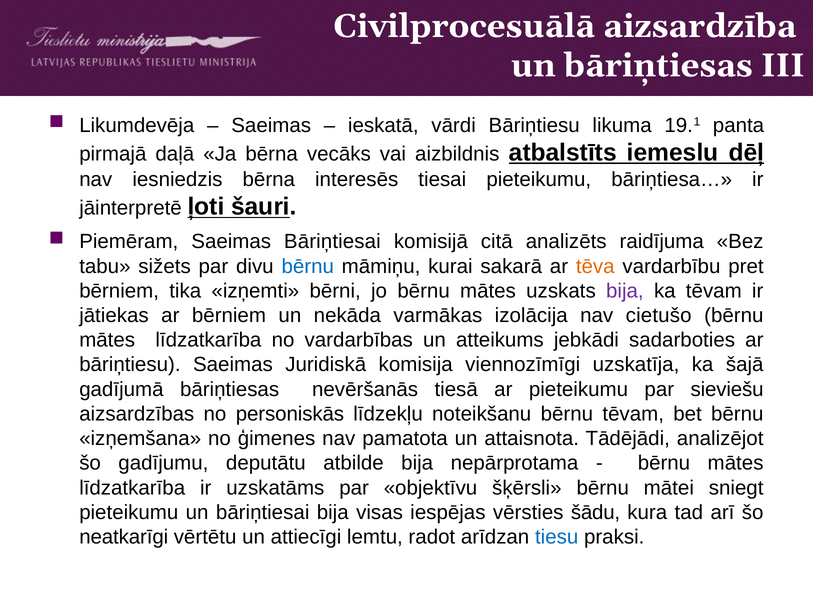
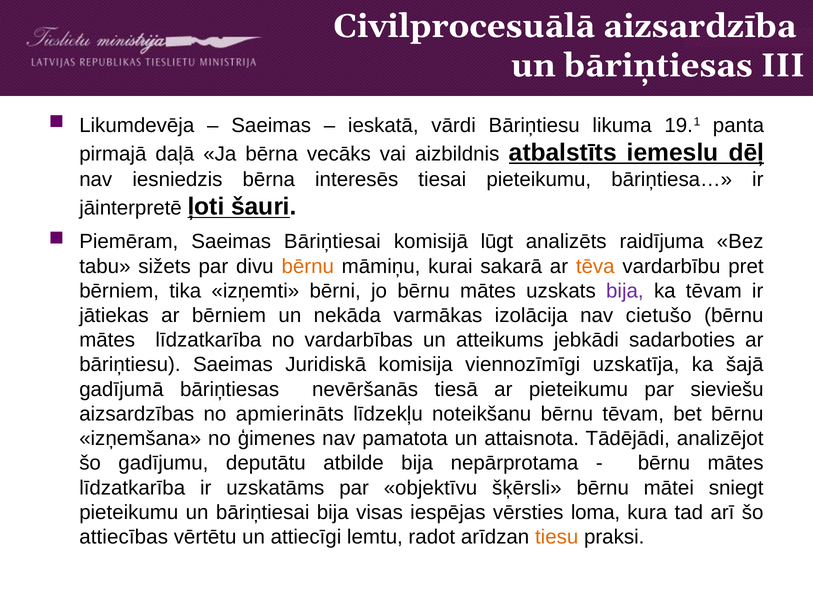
citā: citā -> lūgt
bērnu at (308, 266) colour: blue -> orange
personiskās: personiskās -> apmierināts
šādu: šādu -> loma
neatkarīgi: neatkarīgi -> attiecības
tiesu colour: blue -> orange
